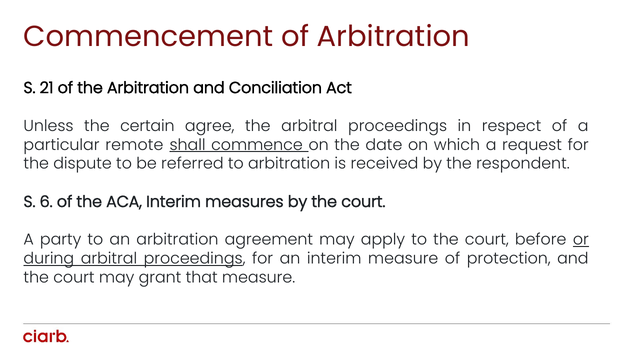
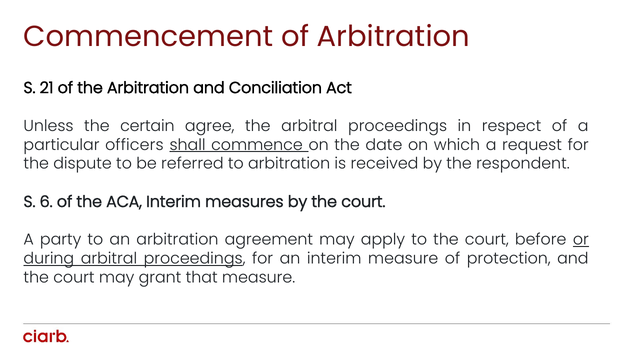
remote: remote -> officers
